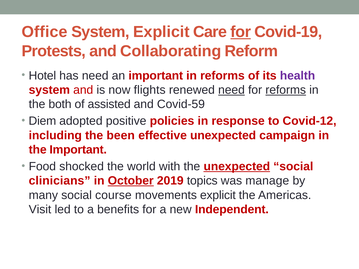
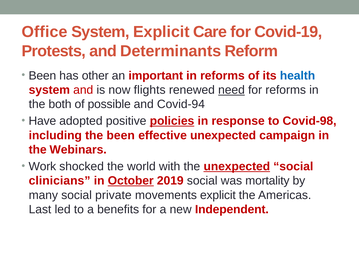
for at (241, 32) underline: present -> none
Collaborating: Collaborating -> Determinants
Hotel at (42, 76): Hotel -> Been
has need: need -> other
health colour: purple -> blue
reforms at (286, 90) underline: present -> none
assisted: assisted -> possible
Covid-59: Covid-59 -> Covid-94
Diem: Diem -> Have
policies underline: none -> present
Covid-12: Covid-12 -> Covid-98
the Important: Important -> Webinars
Food: Food -> Work
2019 topics: topics -> social
manage: manage -> mortality
course: course -> private
Visit: Visit -> Last
